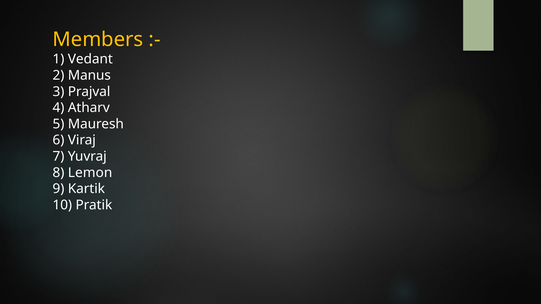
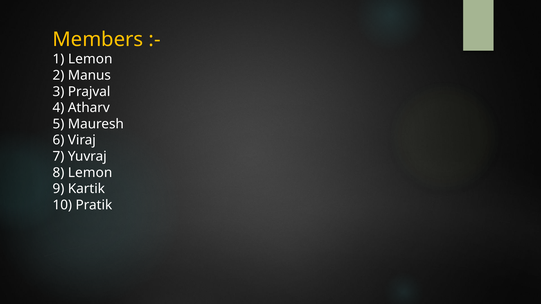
1 Vedant: Vedant -> Lemon
